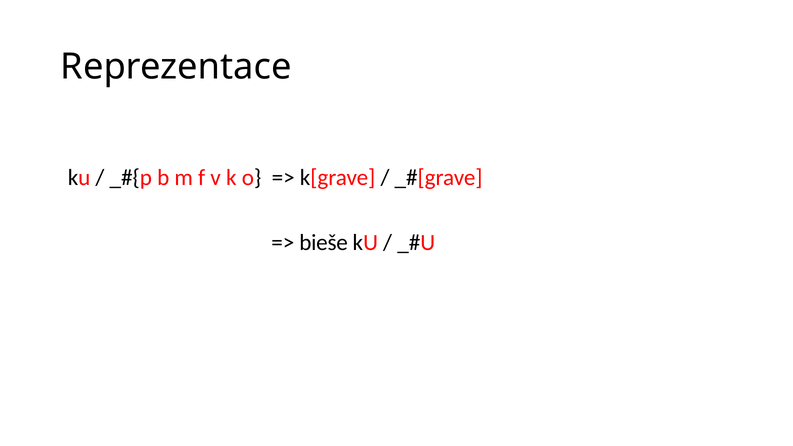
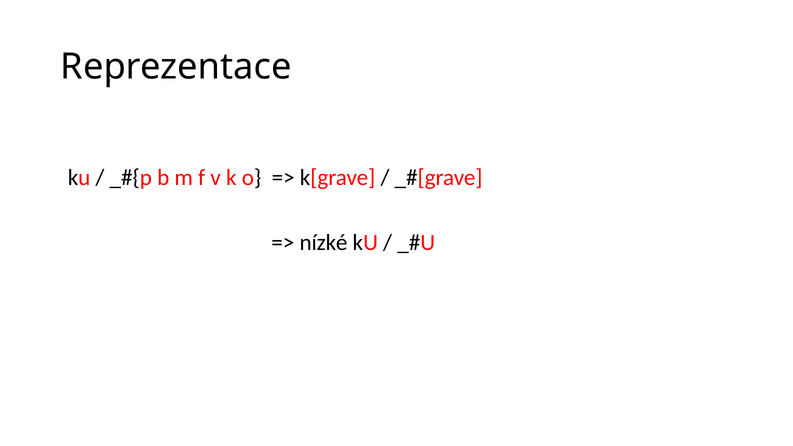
bieše: bieše -> nízké
